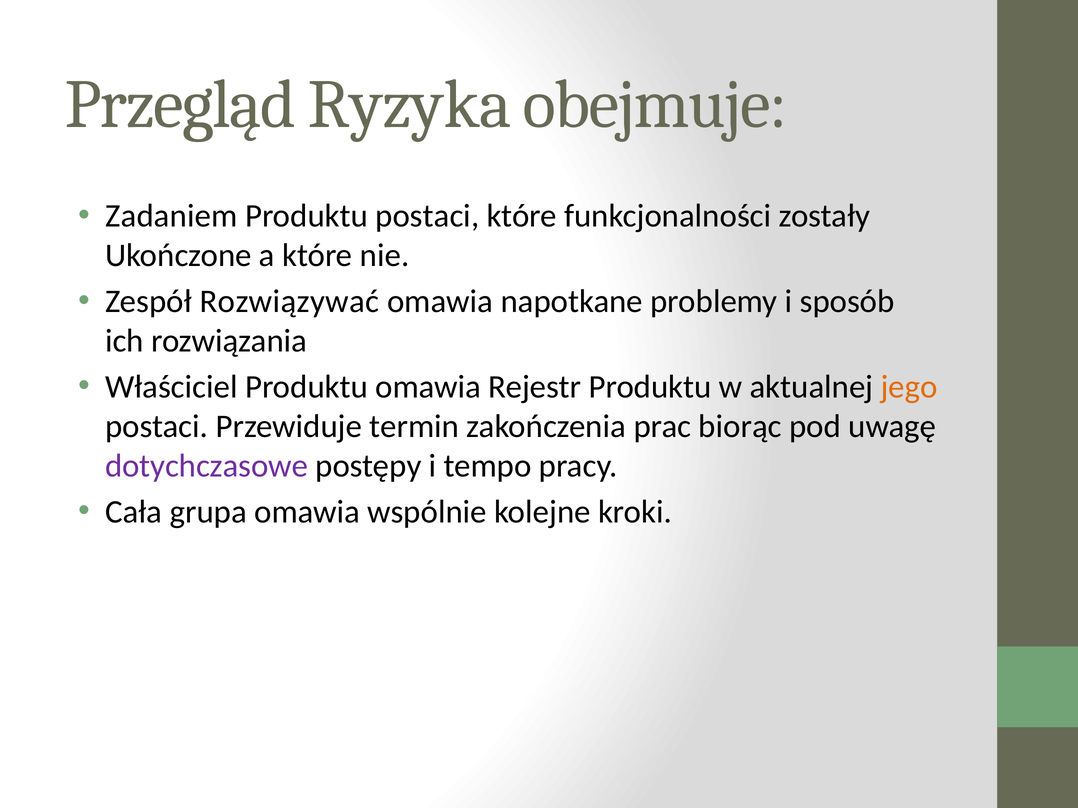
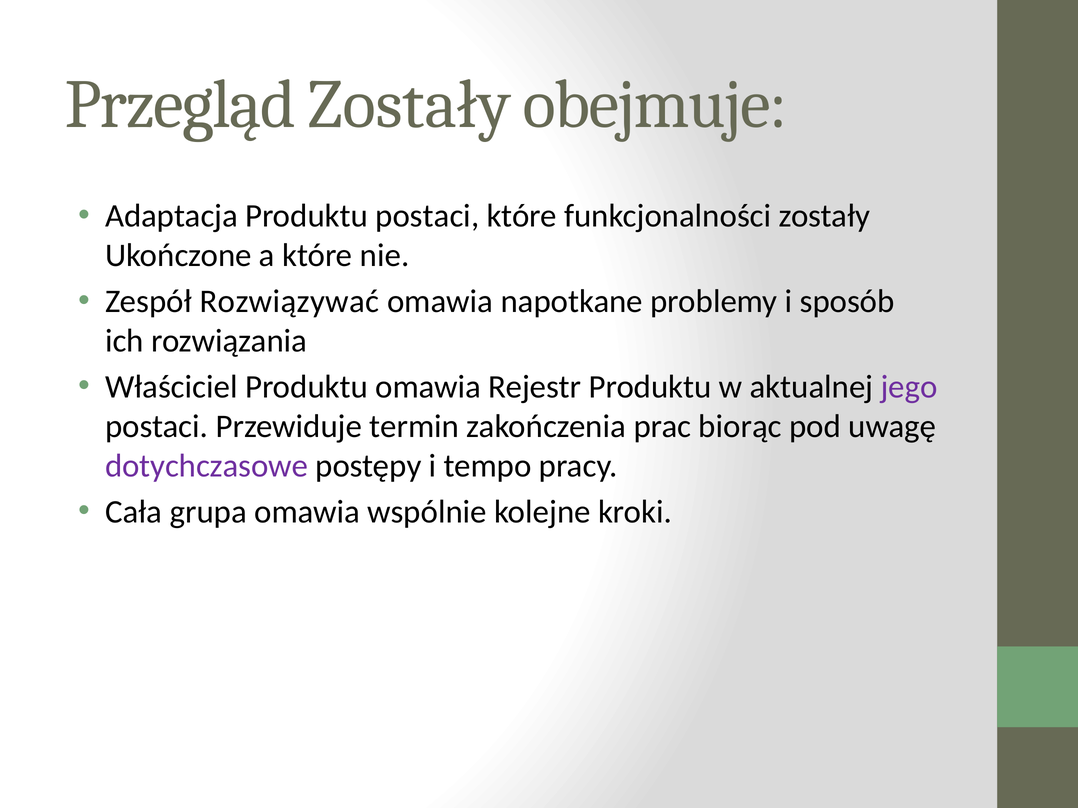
Przegląd Ryzyka: Ryzyka -> Zostały
Zadaniem: Zadaniem -> Adaptacja
jego colour: orange -> purple
